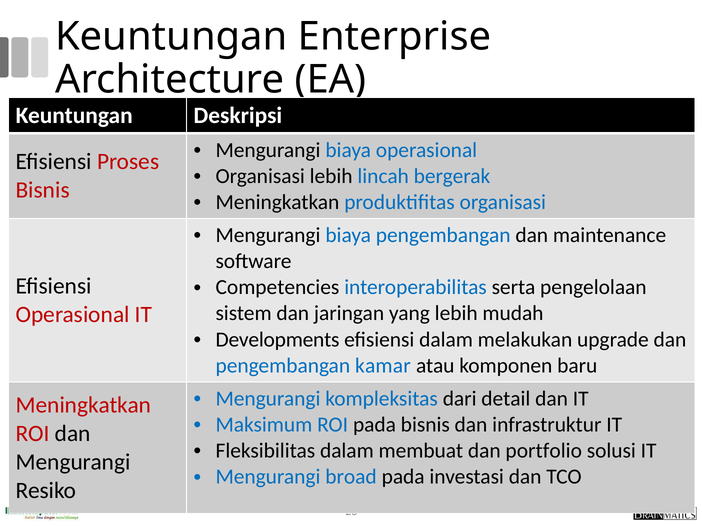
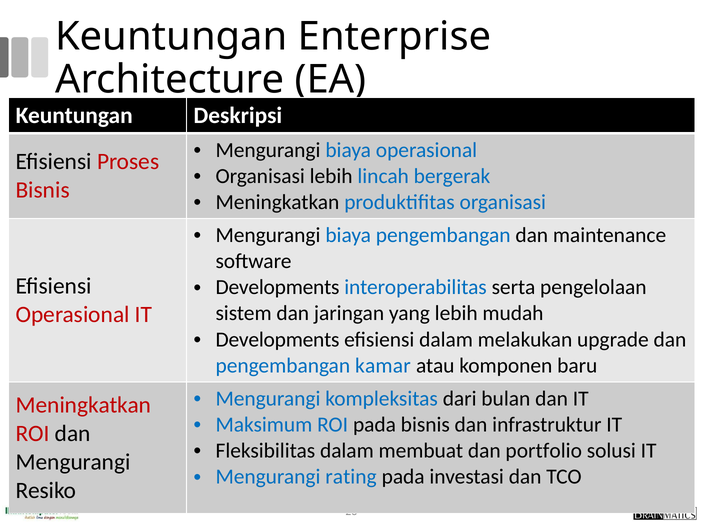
Competencies at (277, 288): Competencies -> Developments
detail: detail -> bulan
broad: broad -> rating
